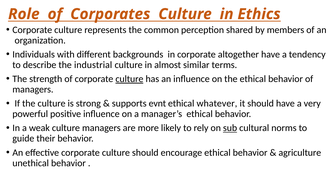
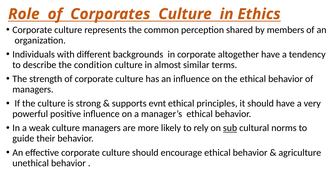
industrial: industrial -> condition
culture at (129, 79) underline: present -> none
whatever: whatever -> principles
